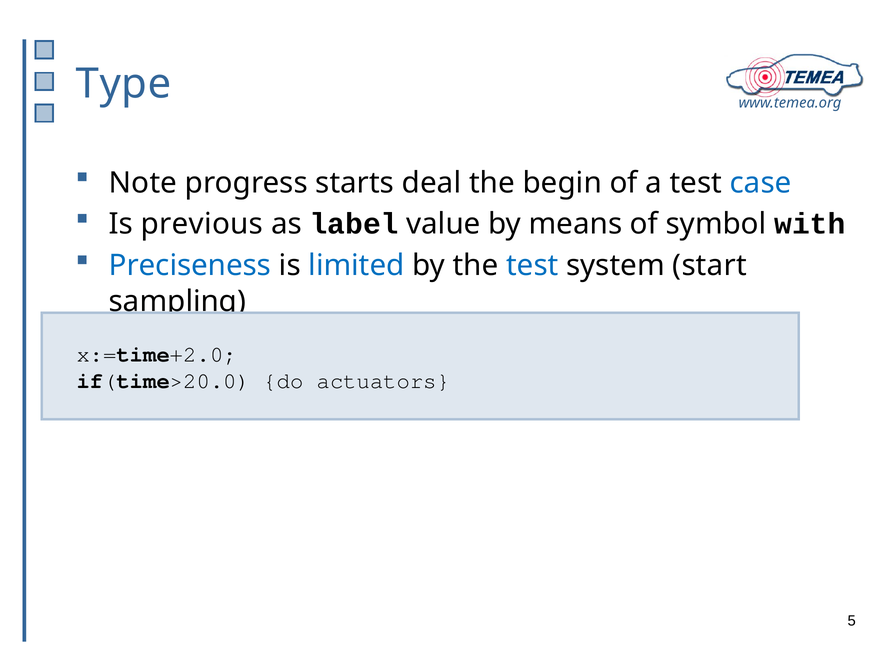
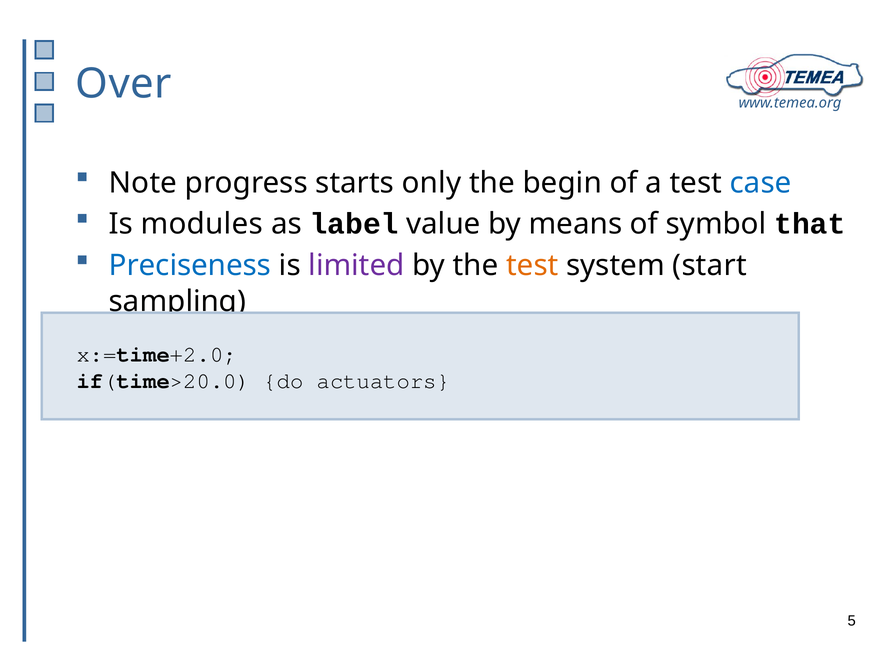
Type: Type -> Over
deal: deal -> only
previous: previous -> modules
with: with -> that
limited colour: blue -> purple
test at (532, 266) colour: blue -> orange
